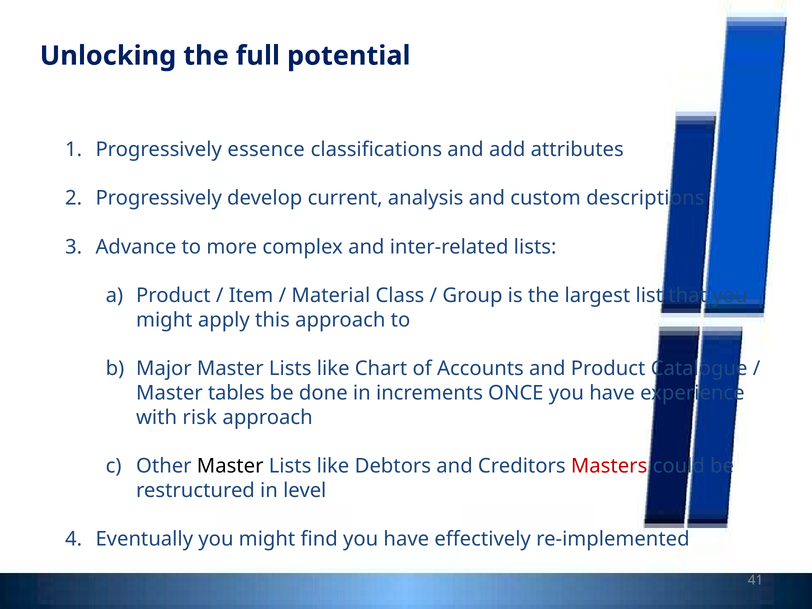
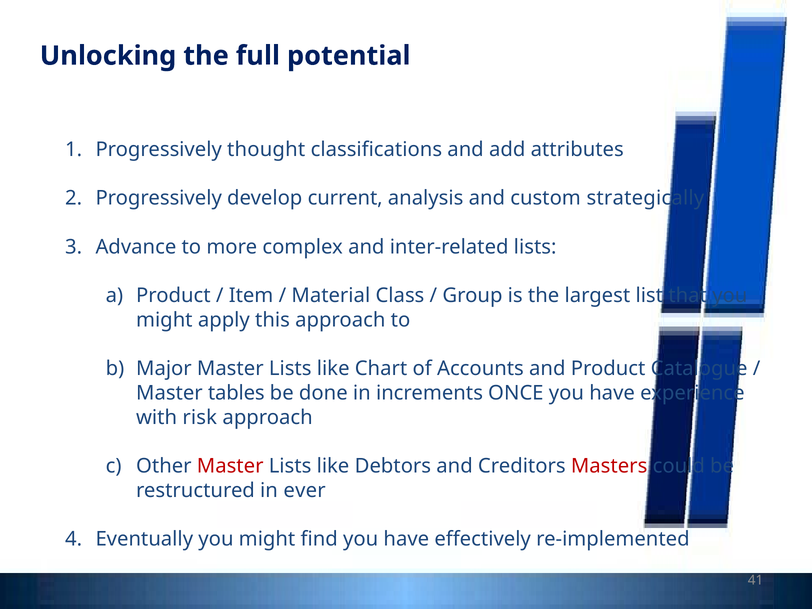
essence: essence -> thought
descriptions: descriptions -> strategically
Master at (230, 466) colour: black -> red
level: level -> ever
